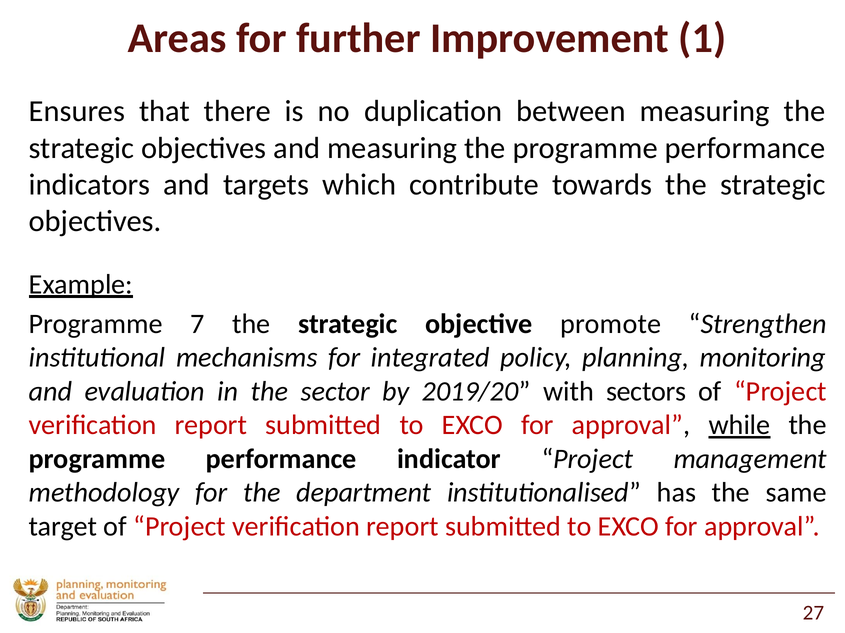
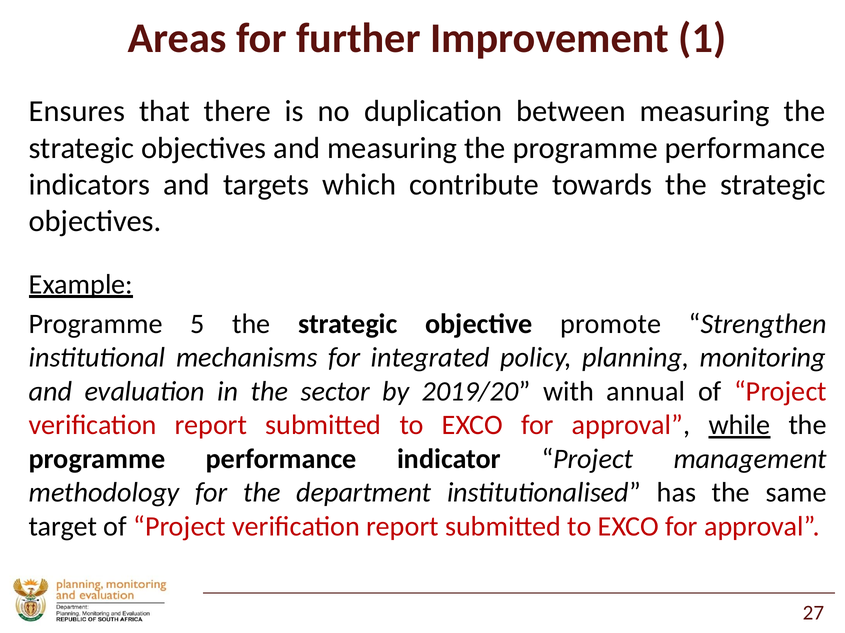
7: 7 -> 5
sectors: sectors -> annual
